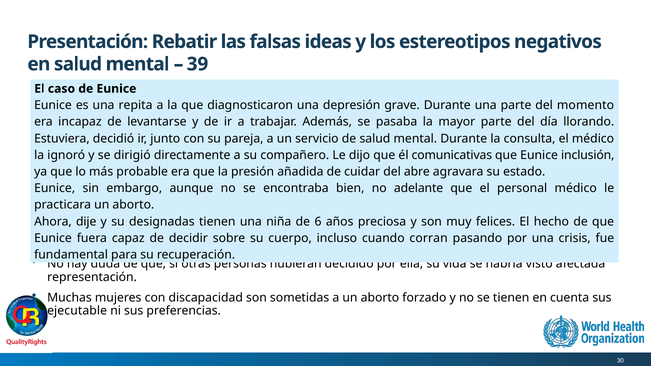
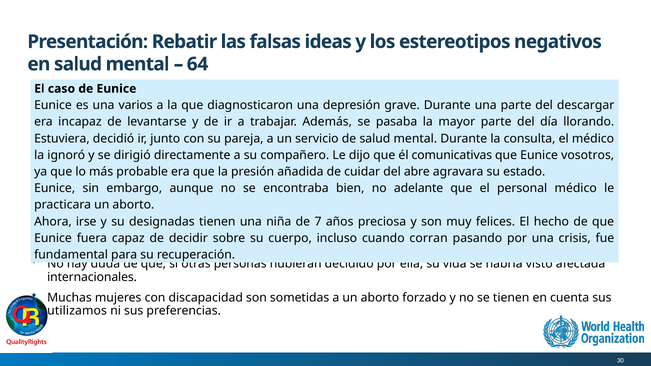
39: 39 -> 64
repita: repita -> varios
momento: momento -> descargar
inclusión: inclusión -> vosotros
dije: dije -> irse
6: 6 -> 7
representación: representación -> internacionales
ejecutable: ejecutable -> utilizamos
